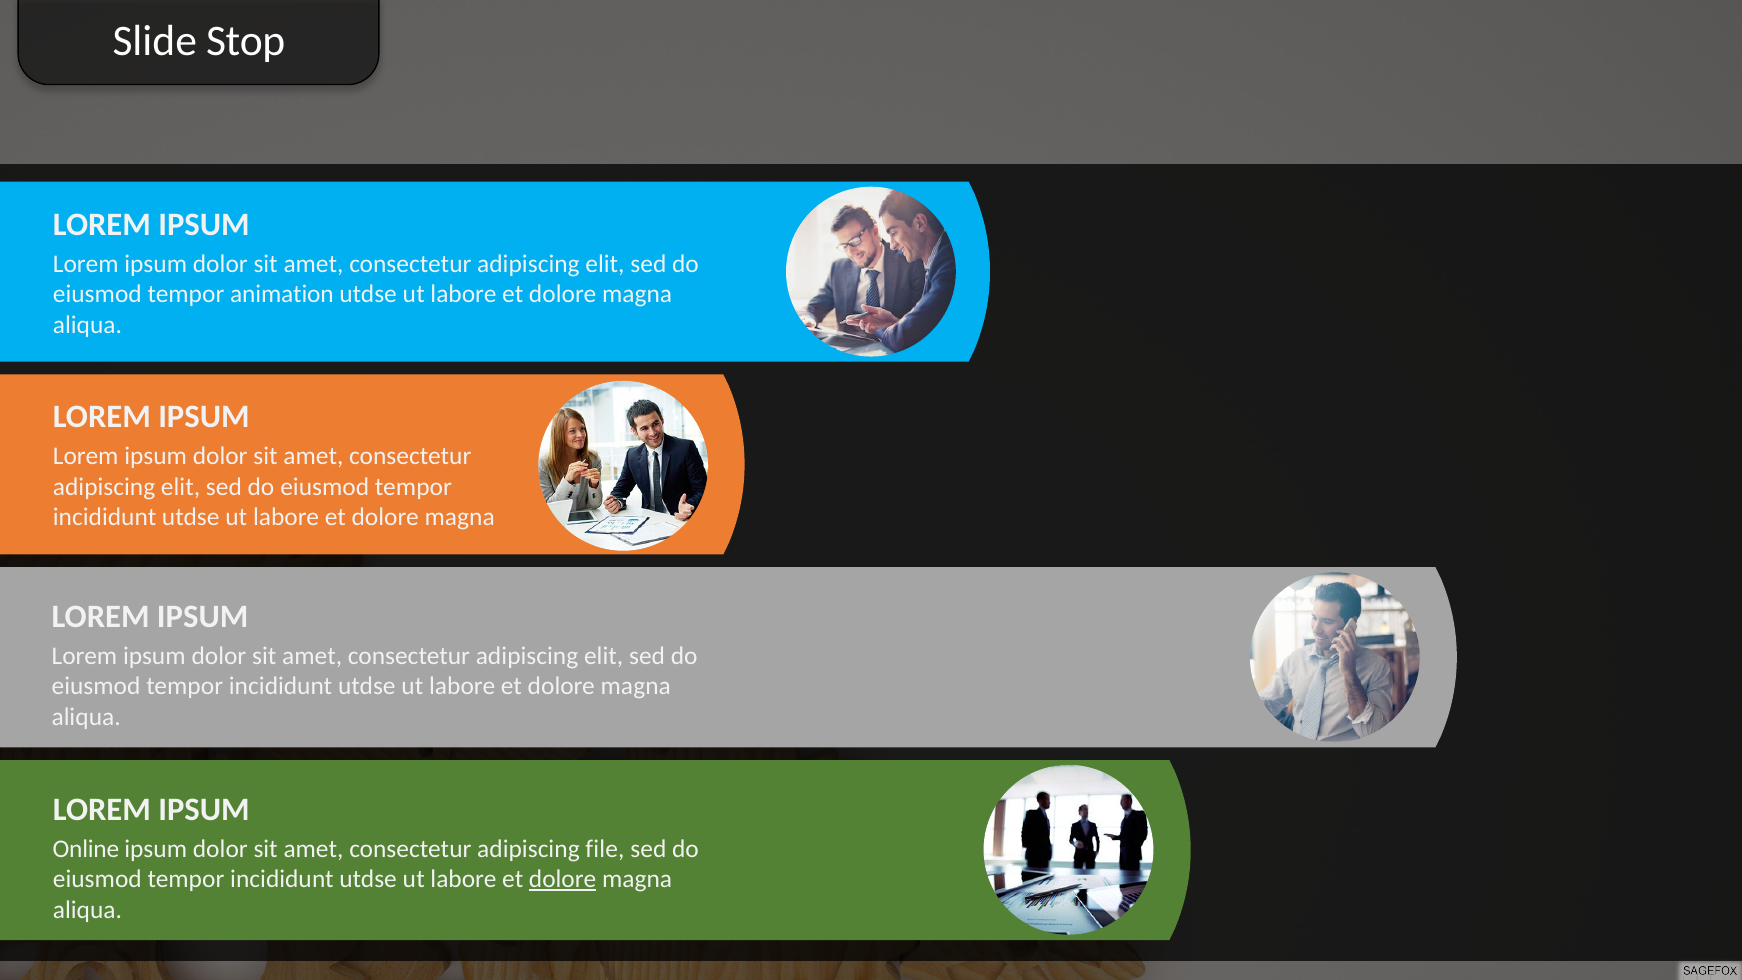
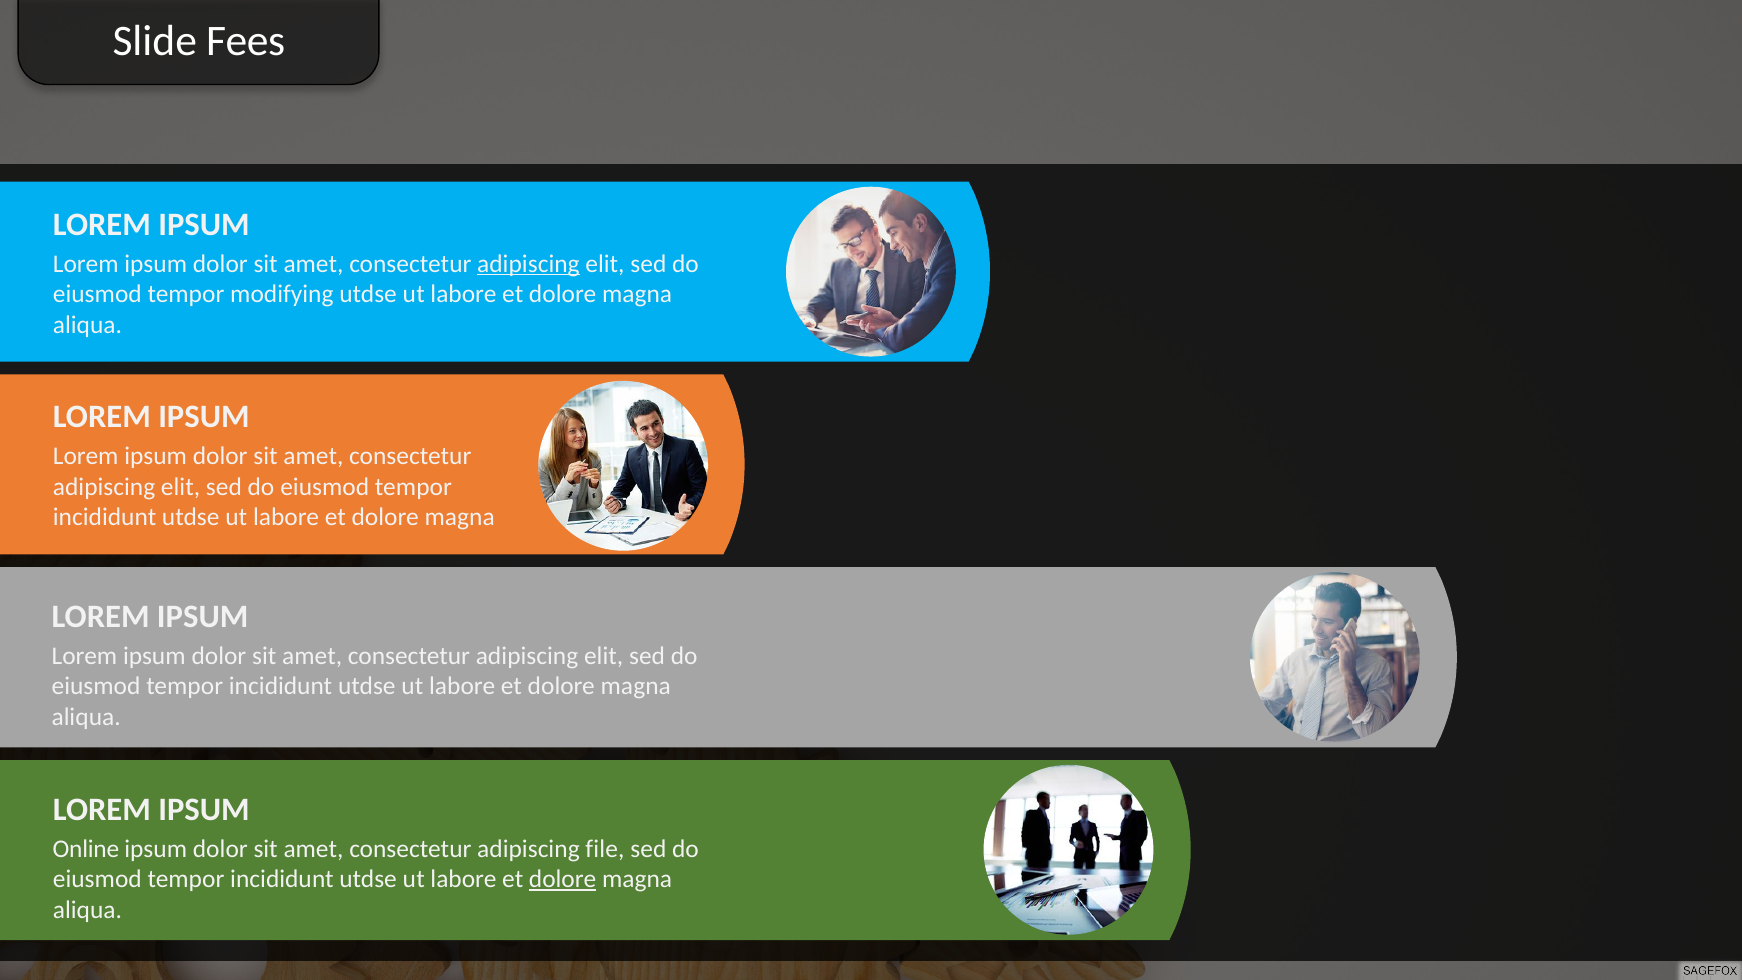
Stop: Stop -> Fees
adipiscing at (528, 264) underline: none -> present
animation: animation -> modifying
